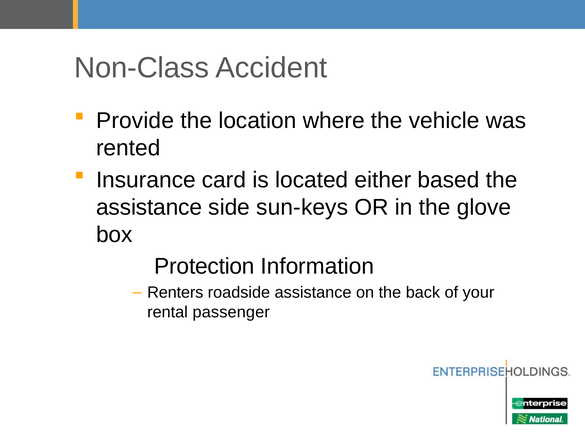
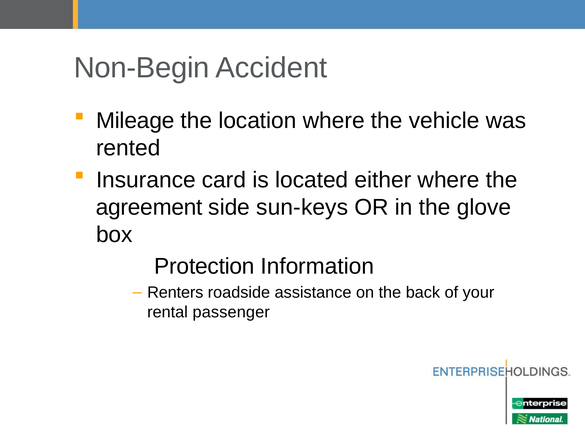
Non-Class: Non-Class -> Non-Begin
Provide: Provide -> Mileage
either based: based -> where
assistance at (149, 207): assistance -> agreement
